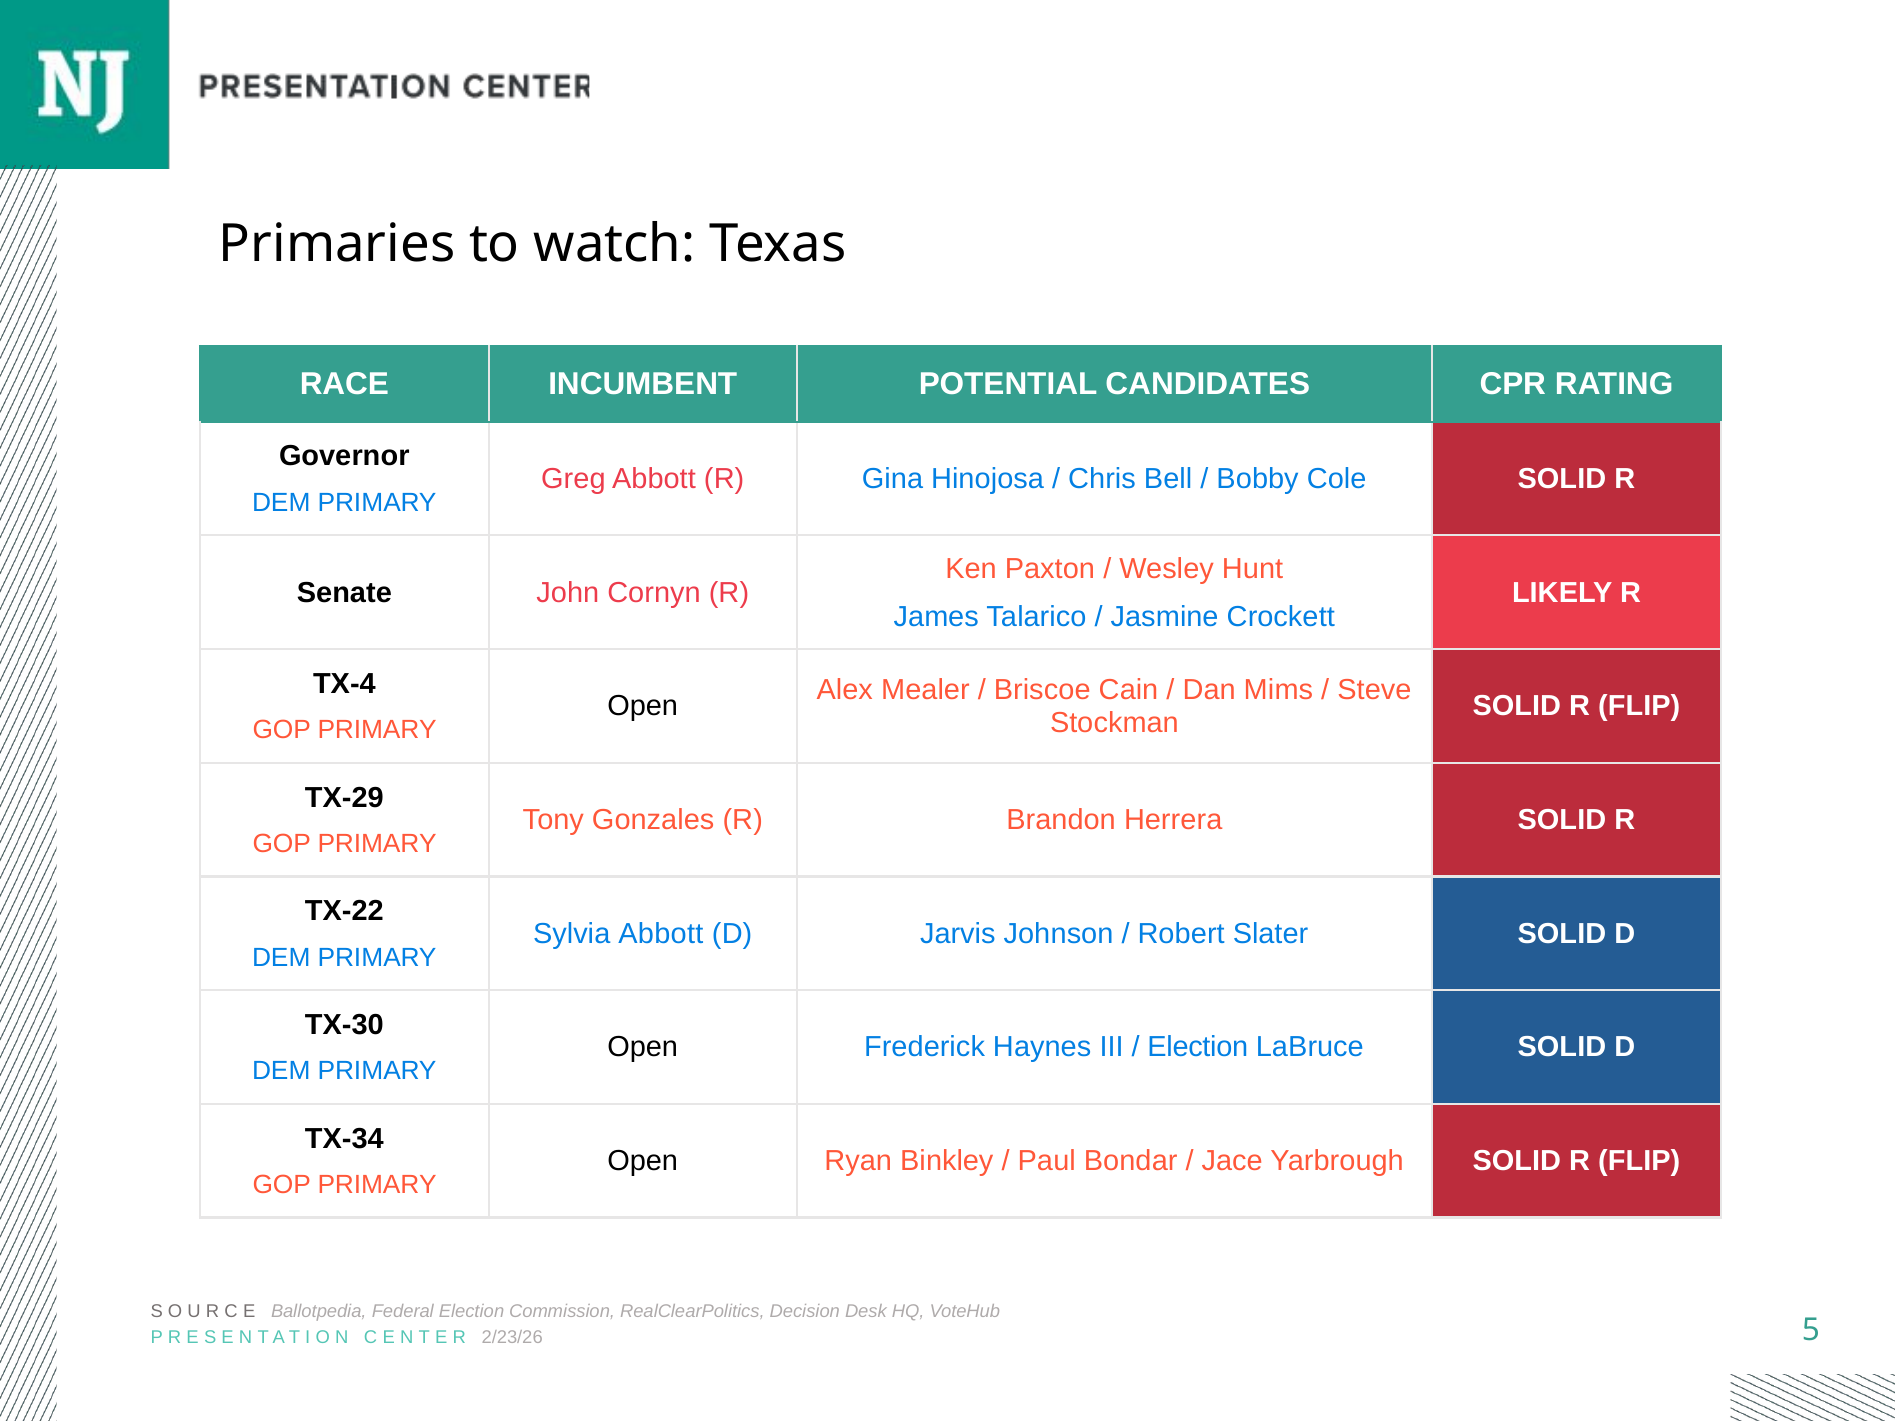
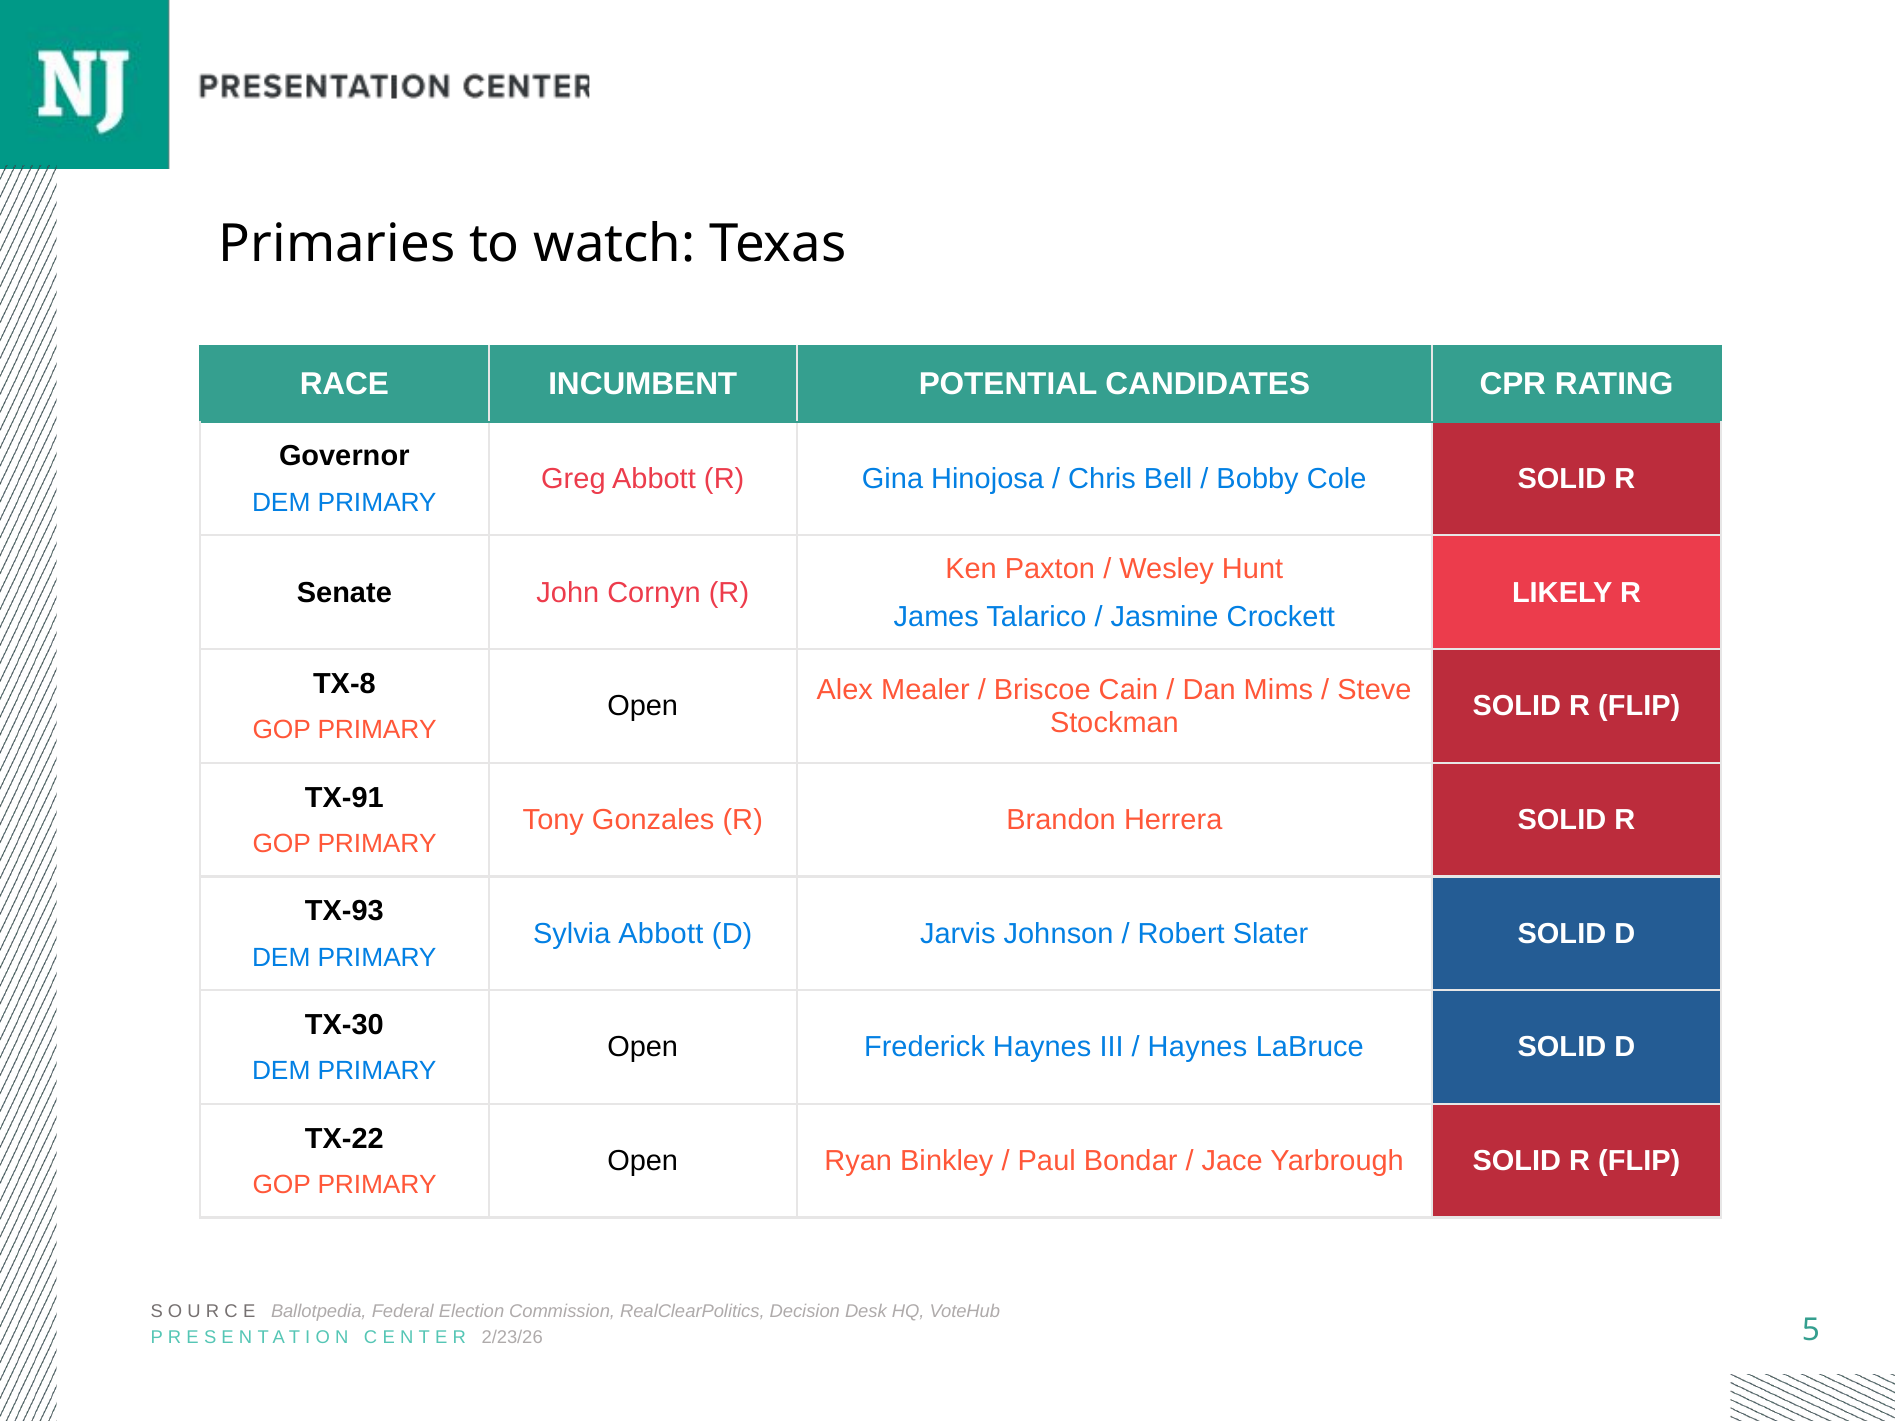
TX-4: TX-4 -> TX-8
TX-29: TX-29 -> TX-91
TX-22: TX-22 -> TX-93
Election at (1198, 1048): Election -> Haynes
TX-34: TX-34 -> TX-22
